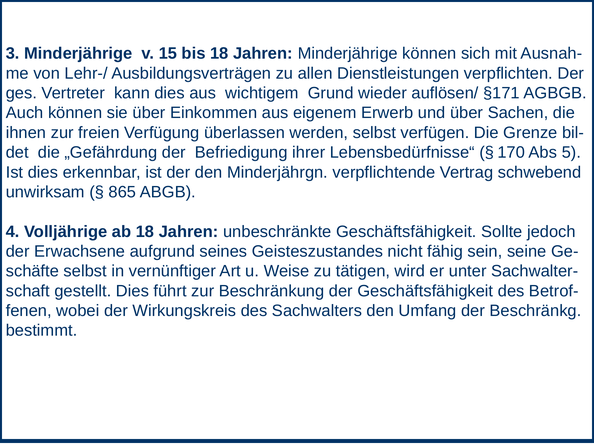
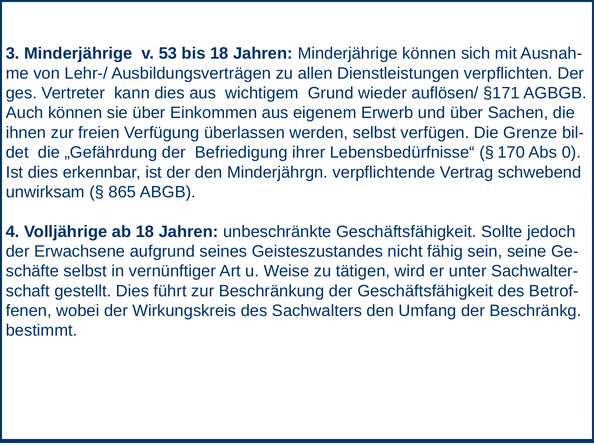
15: 15 -> 53
5: 5 -> 0
